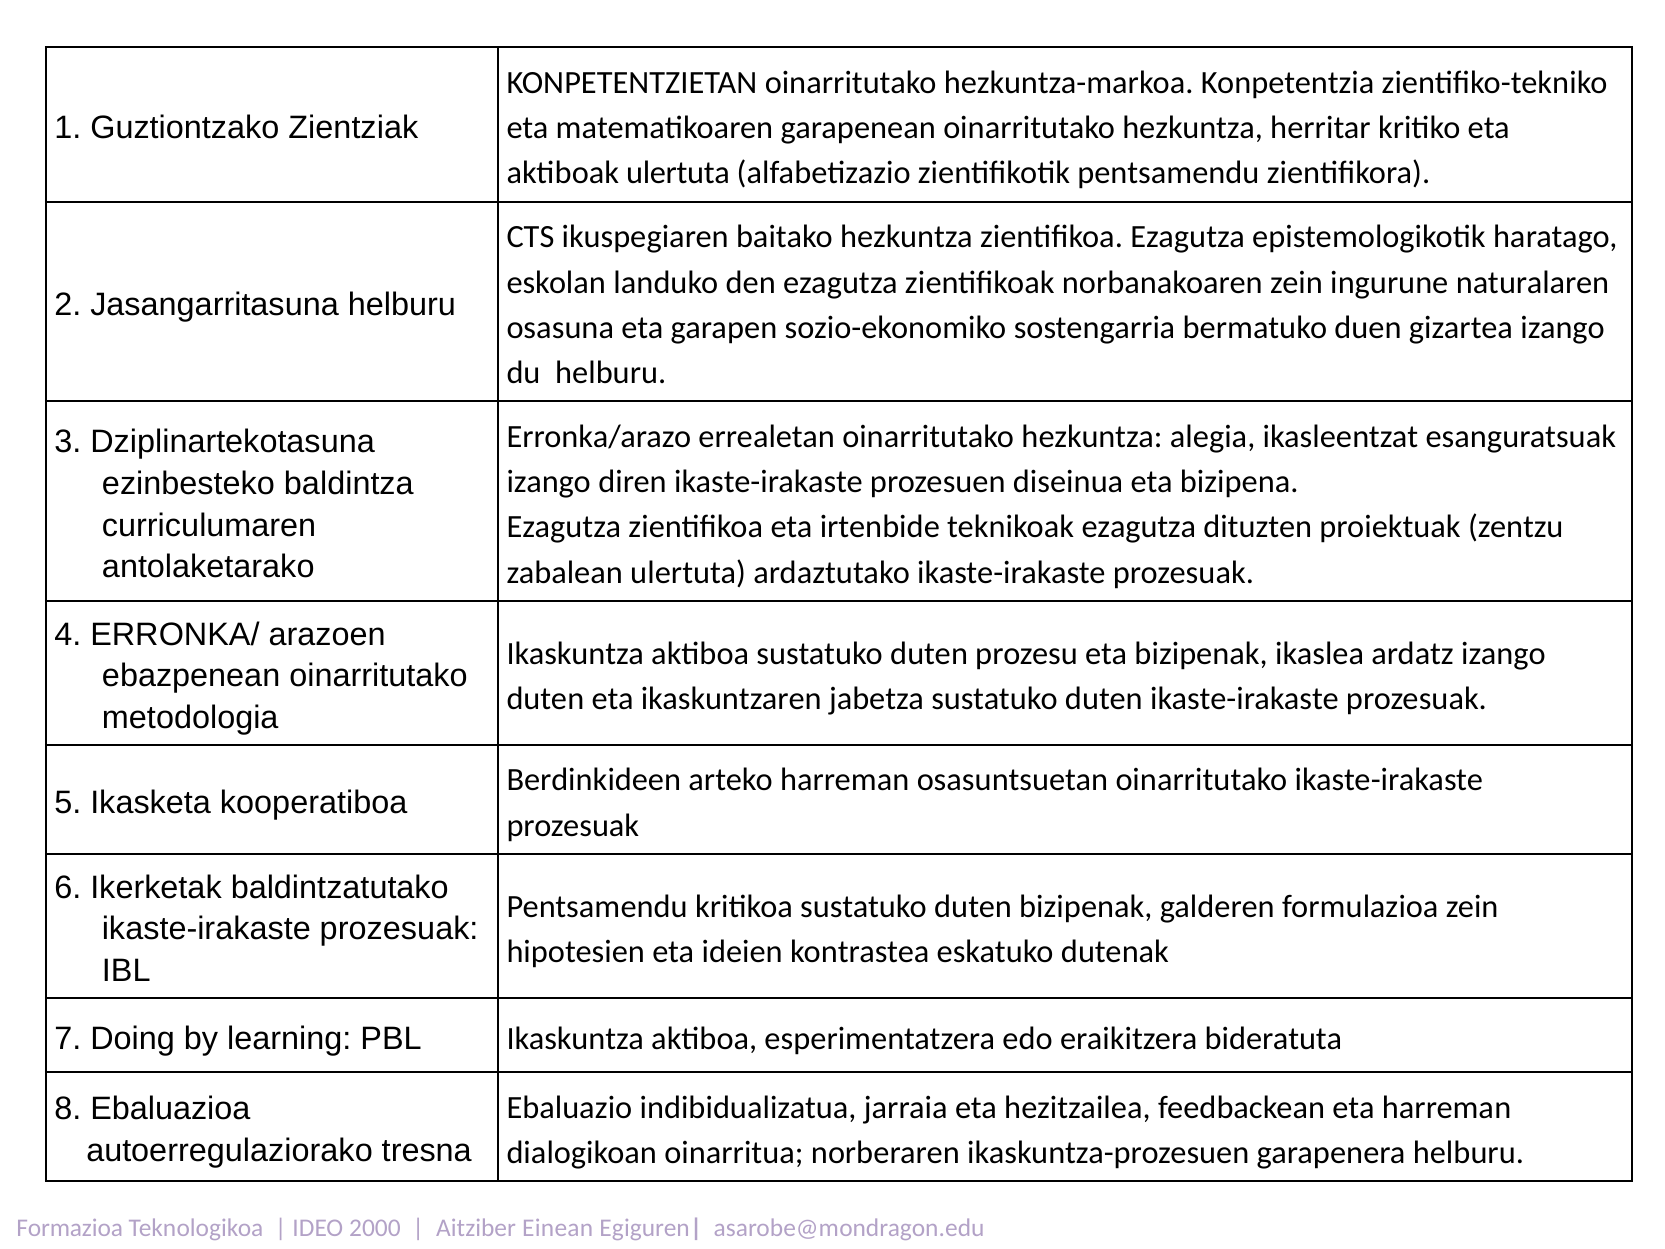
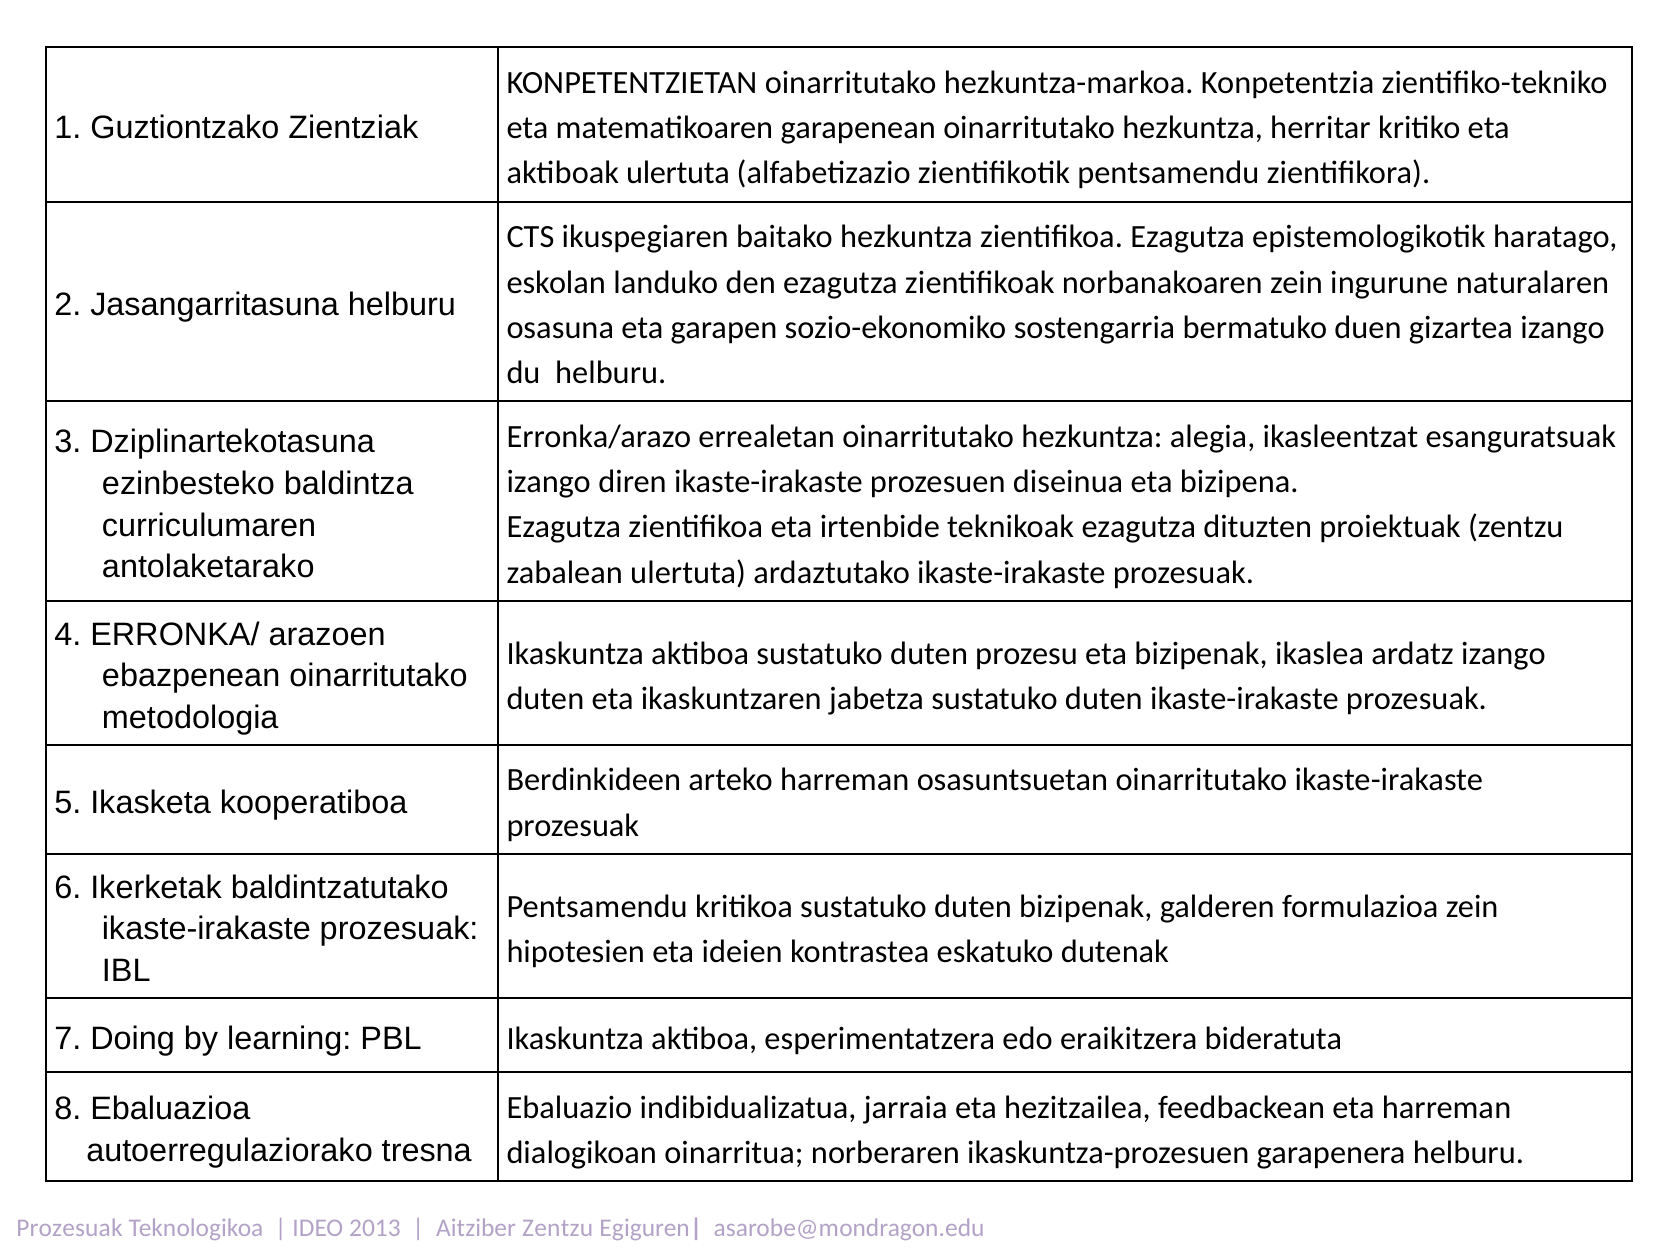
Formazioa at (70, 1228): Formazioa -> Prozesuak
2000: 2000 -> 2013
Aitziber Einean: Einean -> Zentzu
